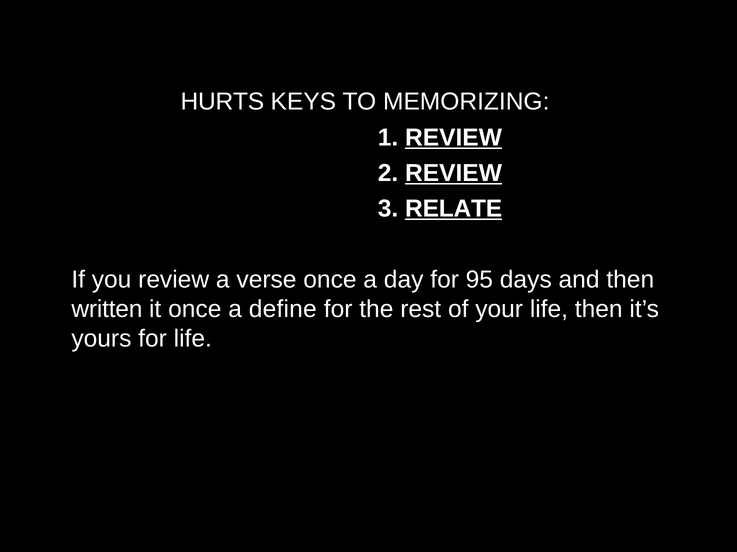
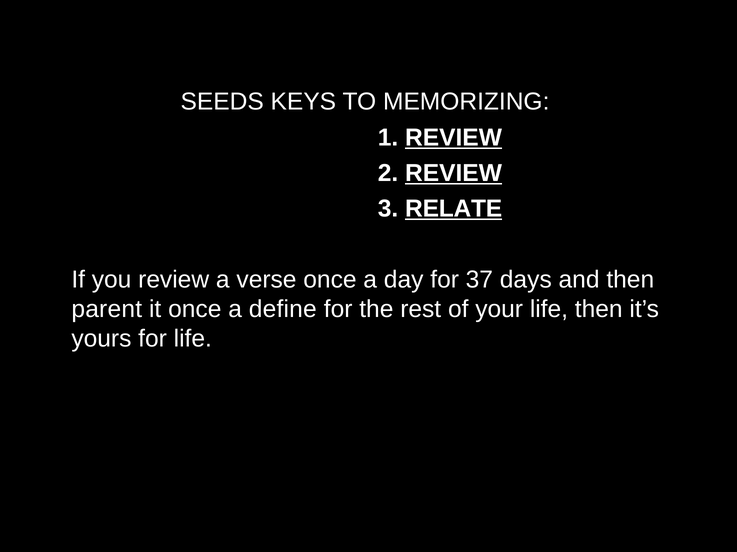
HURTS: HURTS -> SEEDS
95: 95 -> 37
written: written -> parent
